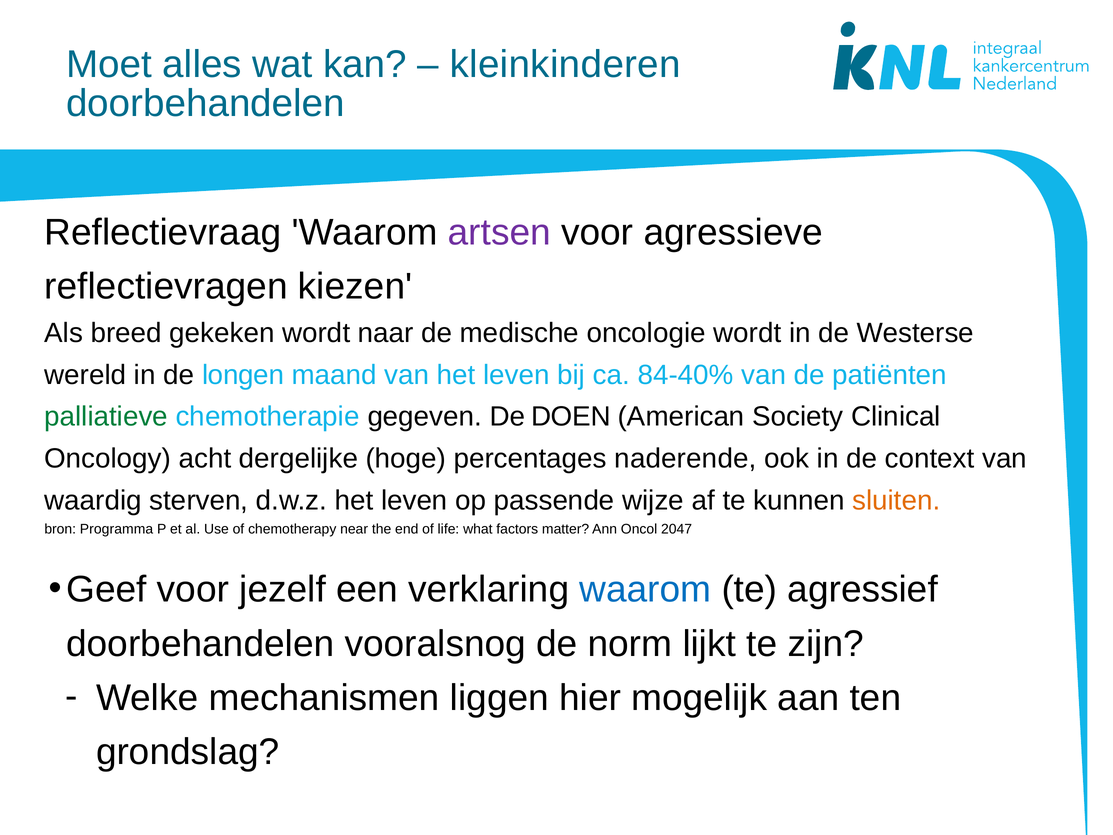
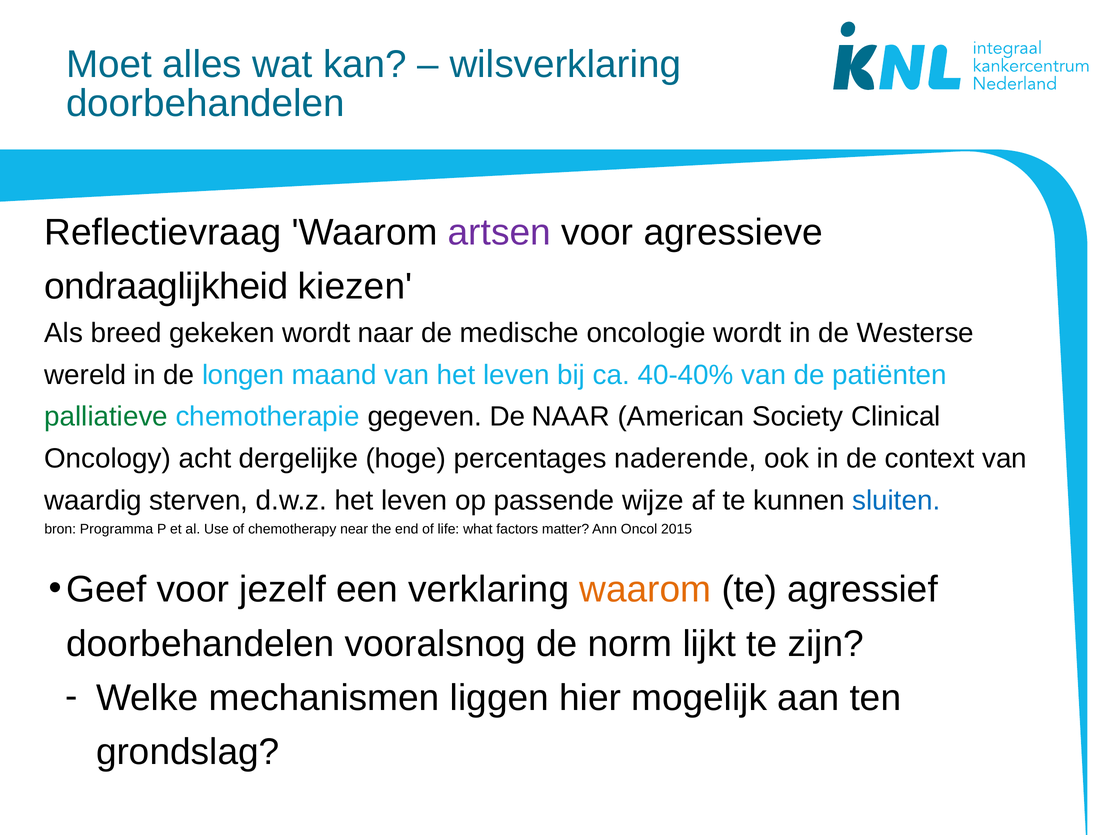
kleinkinderen: kleinkinderen -> wilsverklaring
reflectievragen: reflectievragen -> ondraaglijkheid
84-40%: 84-40% -> 40-40%
De DOEN: DOEN -> NAAR
sluiten colour: orange -> blue
2047: 2047 -> 2015
waarom at (645, 590) colour: blue -> orange
